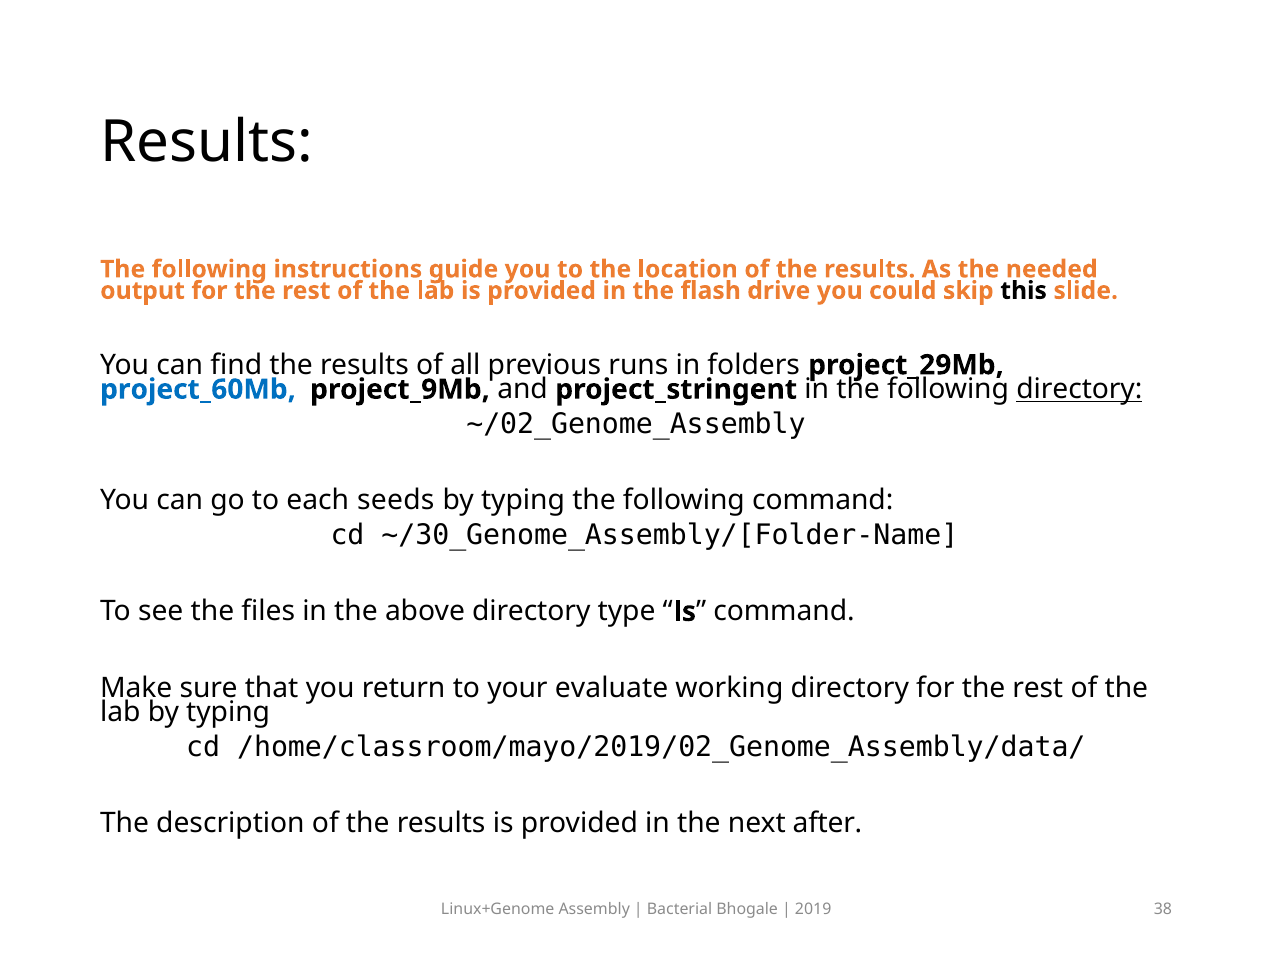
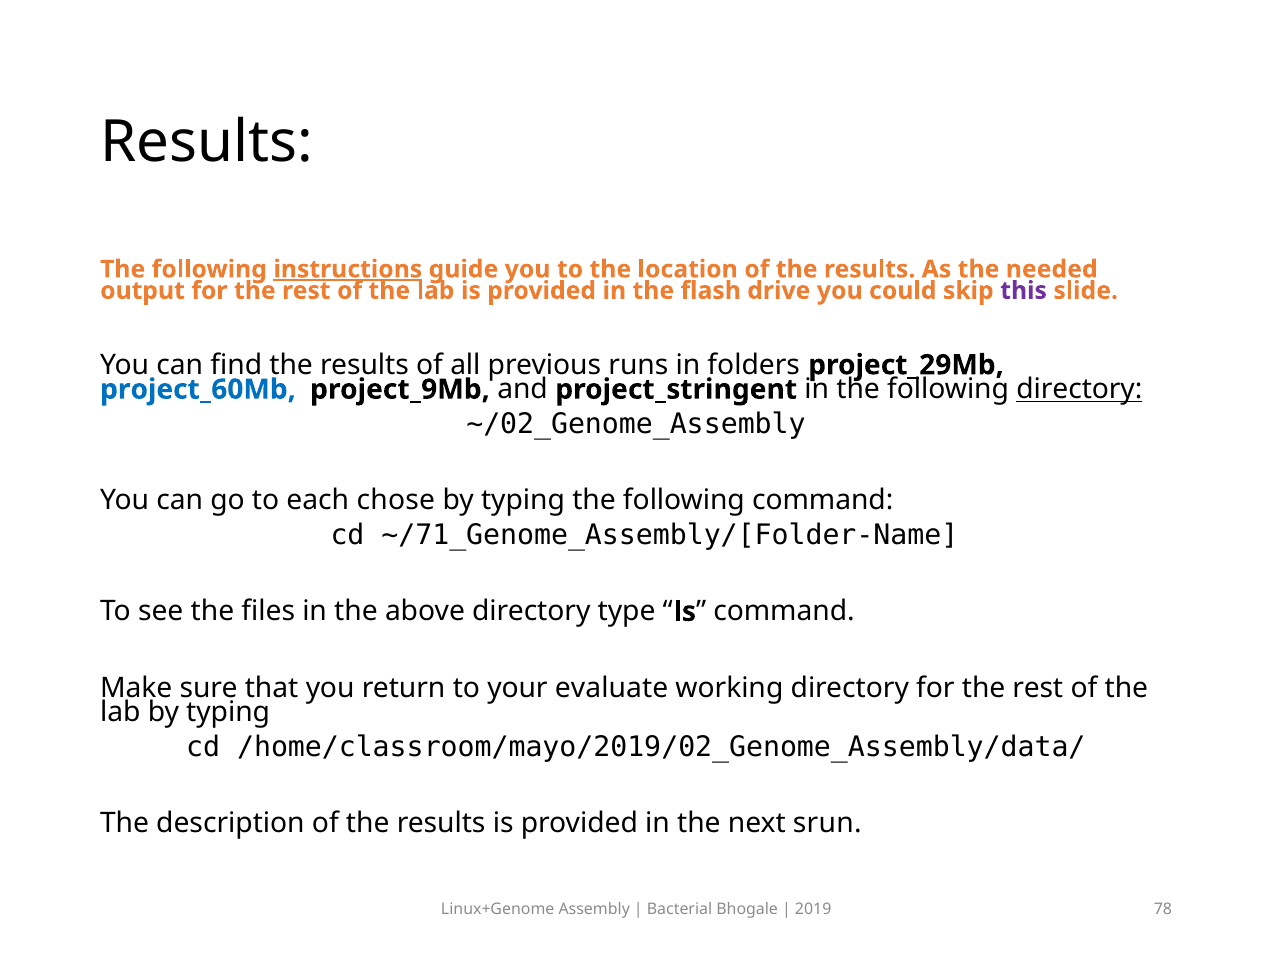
instructions underline: none -> present
this colour: black -> purple
seeds: seeds -> chose
~/30_Genome_Assembly/[Folder-Name: ~/30_Genome_Assembly/[Folder-Name -> ~/71_Genome_Assembly/[Folder-Name
after: after -> srun
38: 38 -> 78
